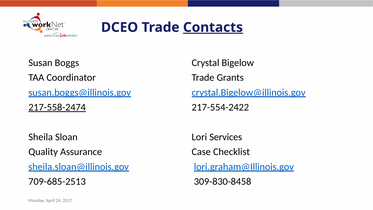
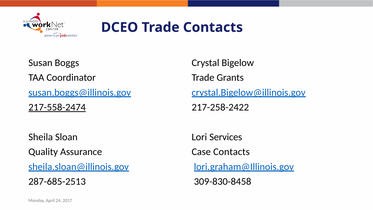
Contacts at (213, 27) underline: present -> none
217-554-2422: 217-554-2422 -> 217-258-2422
Case Checklist: Checklist -> Contacts
709-685-2513: 709-685-2513 -> 287-685-2513
